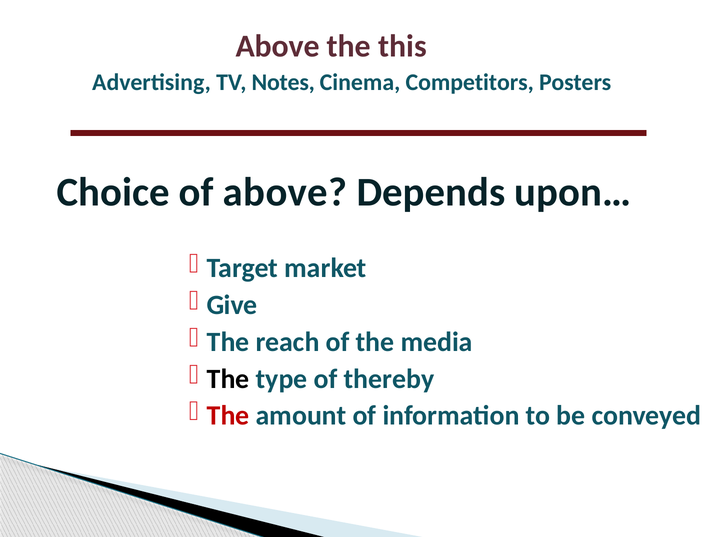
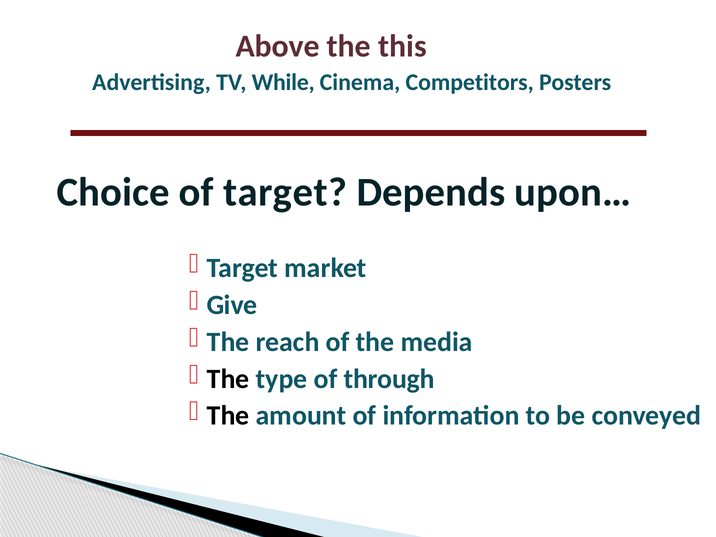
Notes: Notes -> While
of above: above -> target
thereby: thereby -> through
The at (228, 416) colour: red -> black
